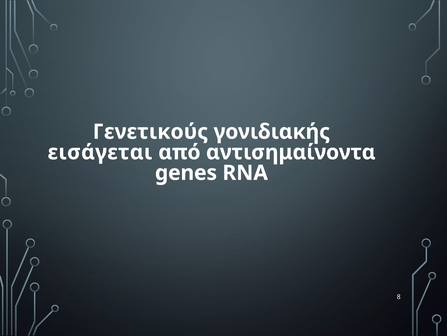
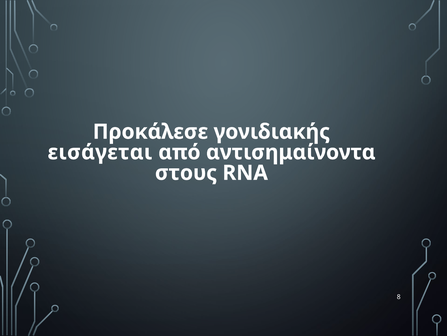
Γενετικούς: Γενετικούς -> Προκάλεσε
genes: genes -> στους
